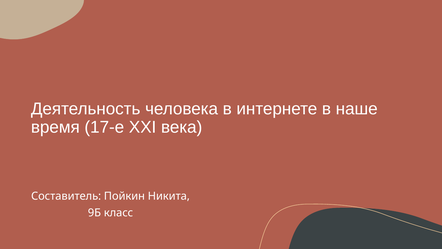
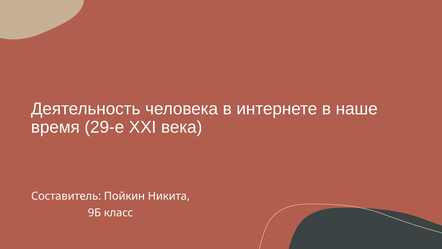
17-е: 17-е -> 29-е
